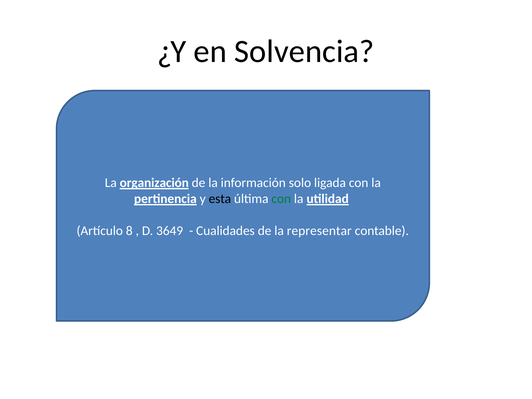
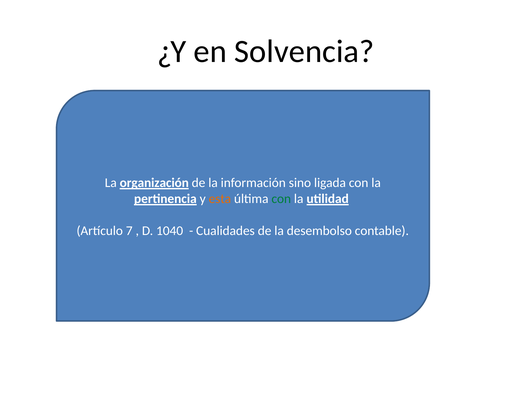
solo: solo -> sino
esta colour: black -> orange
8: 8 -> 7
3649: 3649 -> 1040
representar: representar -> desembolso
